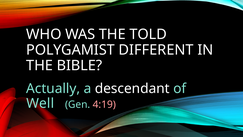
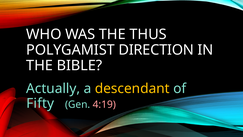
TOLD: TOLD -> THUS
DIFFERENT: DIFFERENT -> DIRECTION
descendant colour: white -> yellow
Well: Well -> Fifty
